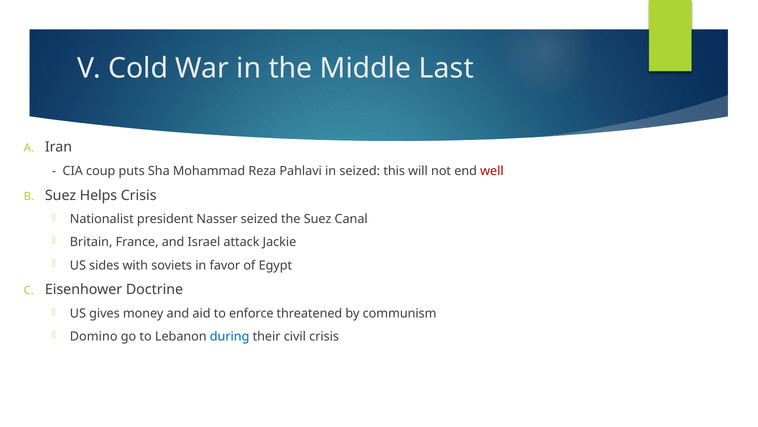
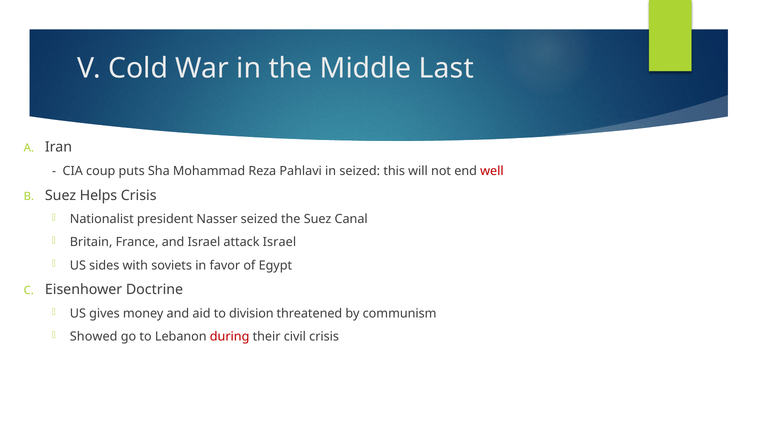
attack Jackie: Jackie -> Israel
enforce: enforce -> division
Domino: Domino -> Showed
during colour: blue -> red
